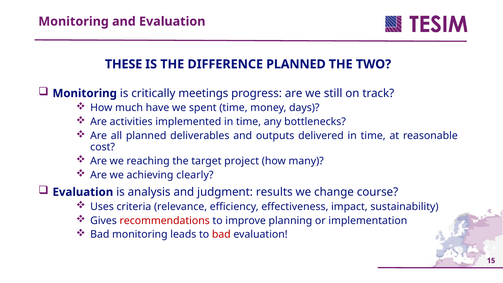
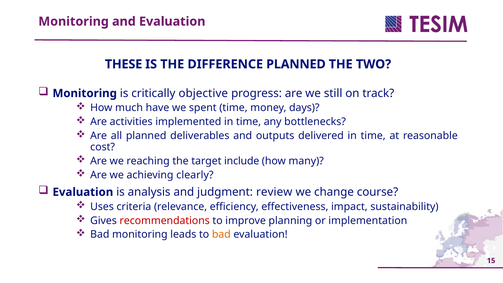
meetings: meetings -> objective
project: project -> include
results: results -> review
bad at (221, 234) colour: red -> orange
